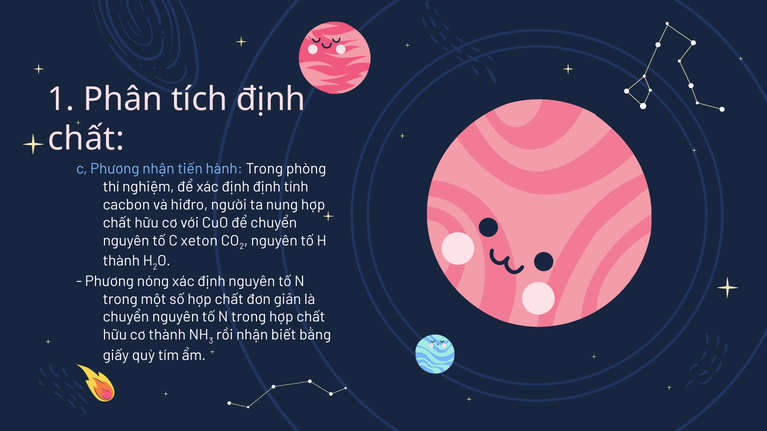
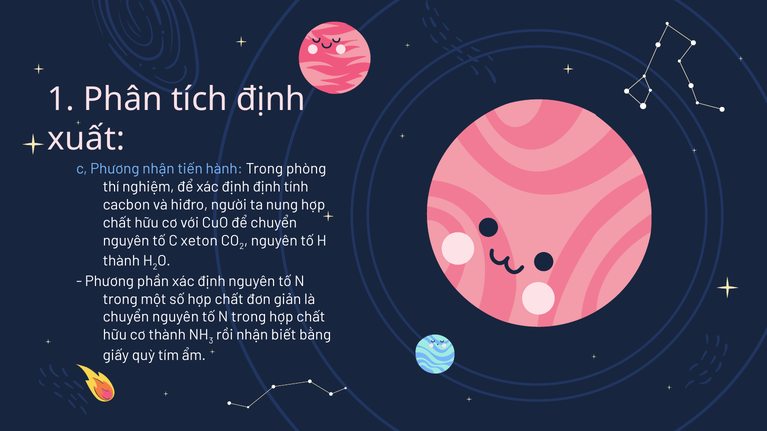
chất at (86, 139): chất -> xuất
nóng: nóng -> phần
